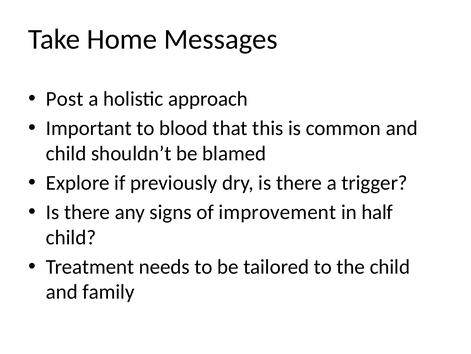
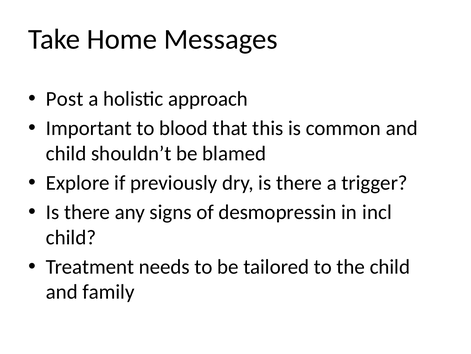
improvement: improvement -> desmopressin
half: half -> incl
